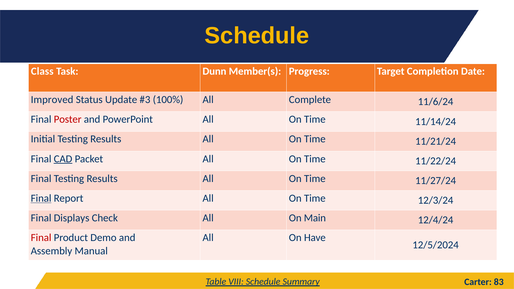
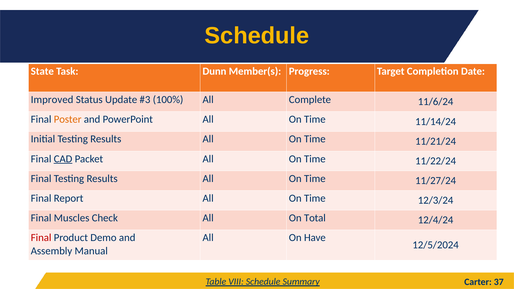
Class: Class -> State
Poster colour: red -> orange
Final at (41, 198) underline: present -> none
Displays: Displays -> Muscles
Main: Main -> Total
83: 83 -> 37
